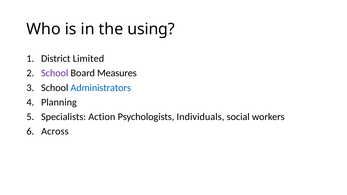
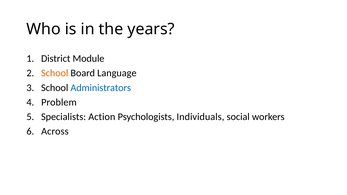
using: using -> years
Limited: Limited -> Module
School at (55, 73) colour: purple -> orange
Measures: Measures -> Language
Planning: Planning -> Problem
